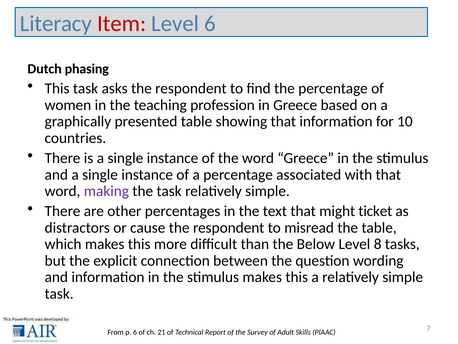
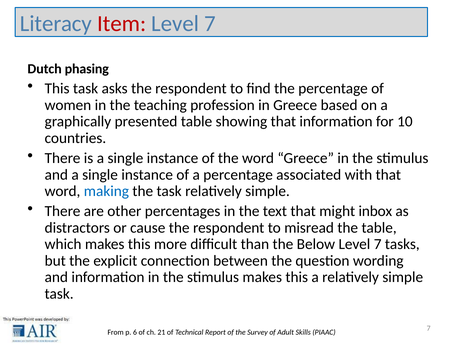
6 at (210, 24): 6 -> 7
making colour: purple -> blue
ticket: ticket -> inbox
Below Level 8: 8 -> 7
